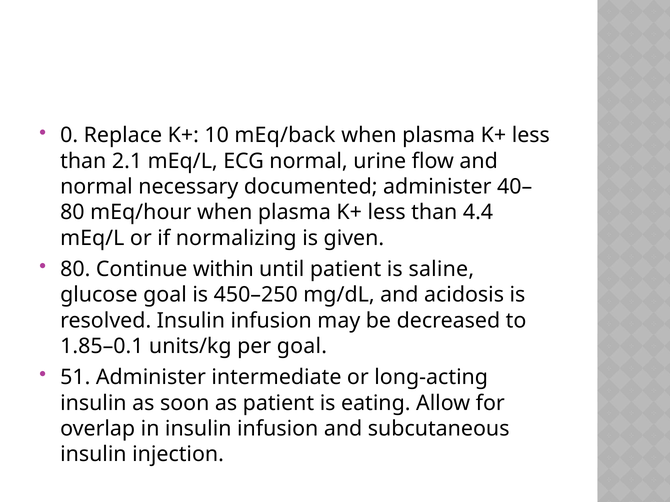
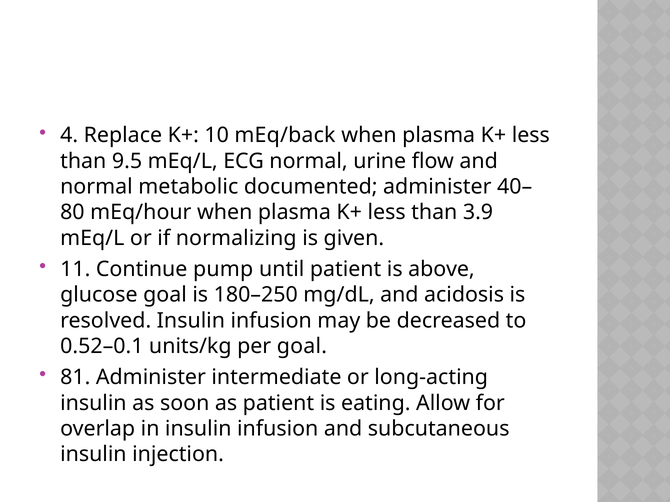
0: 0 -> 4
2.1: 2.1 -> 9.5
necessary: necessary -> metabolic
4.4: 4.4 -> 3.9
80 at (75, 269): 80 -> 11
within: within -> pump
saline: saline -> above
450–250: 450–250 -> 180–250
1.85–0.1: 1.85–0.1 -> 0.52–0.1
51: 51 -> 81
